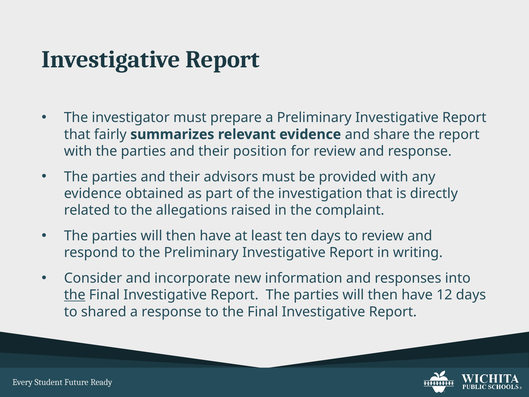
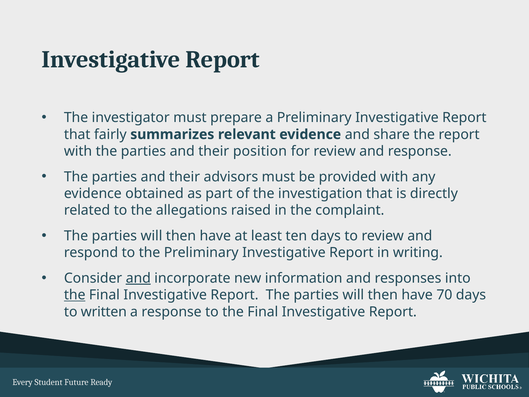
and at (138, 278) underline: none -> present
12: 12 -> 70
shared: shared -> written
